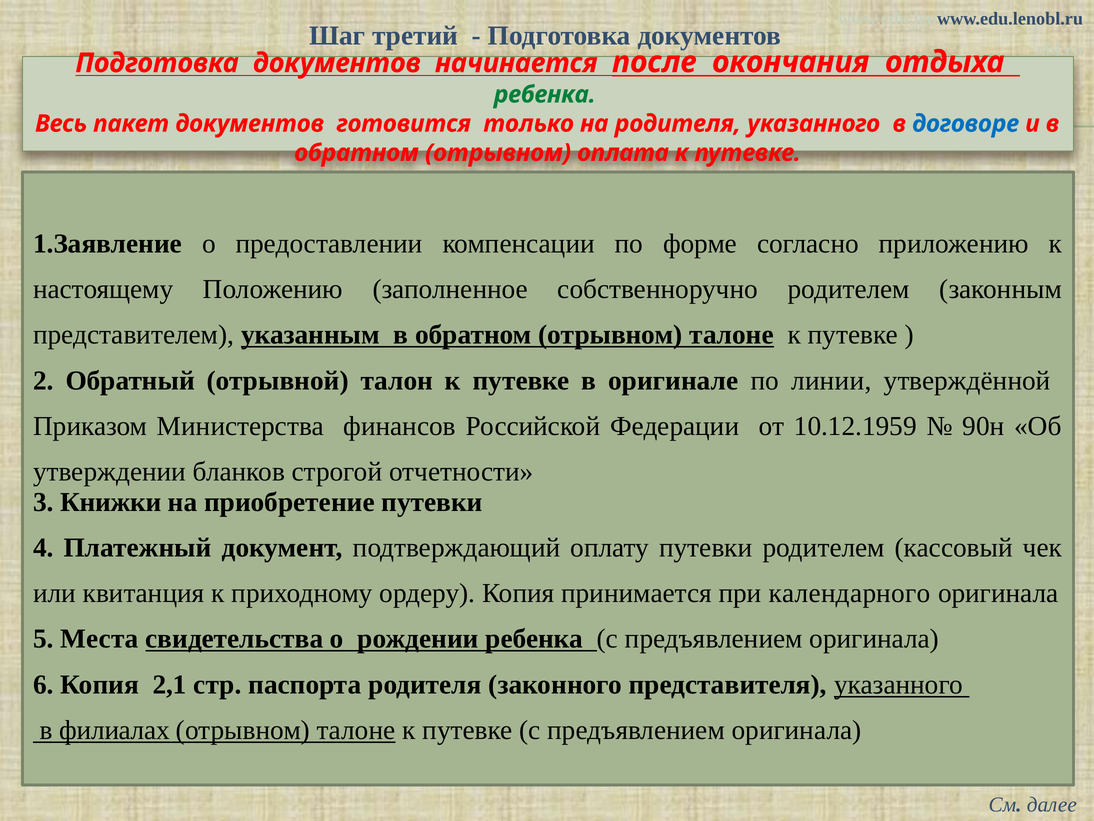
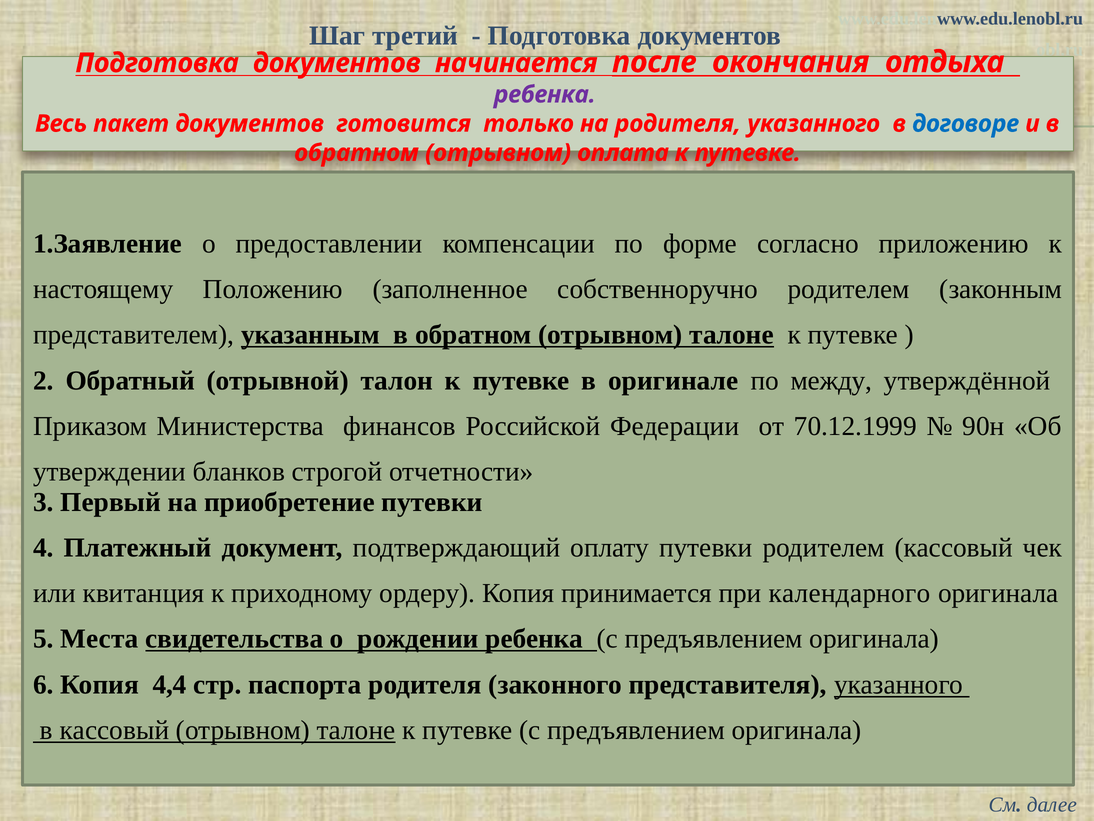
ребенка at (545, 94) colour: green -> purple
линии: линии -> между
10.12.1959: 10.12.1959 -> 70.12.1999
Книжки: Книжки -> Первый
2,1: 2,1 -> 4,4
в филиалах: филиалах -> кассовый
